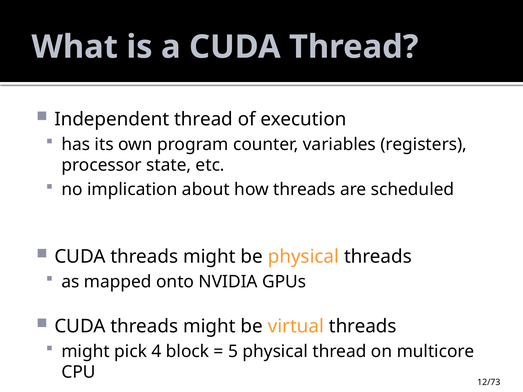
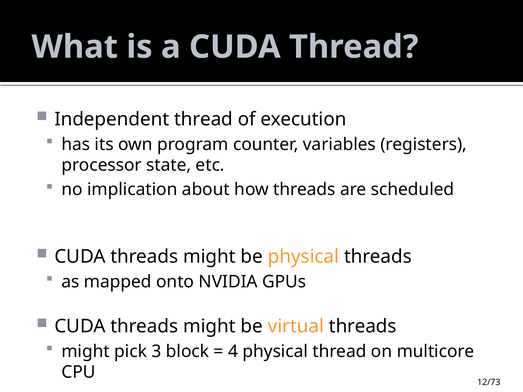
4: 4 -> 3
5: 5 -> 4
